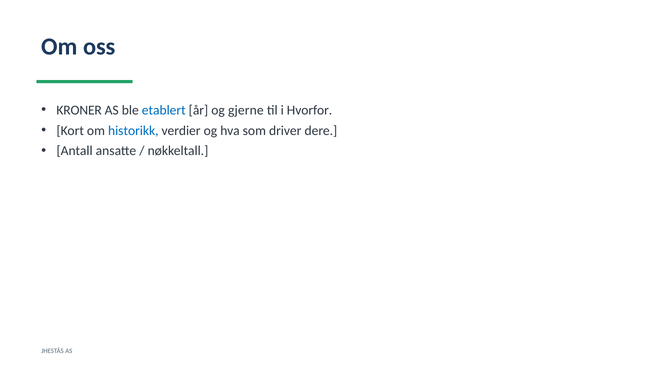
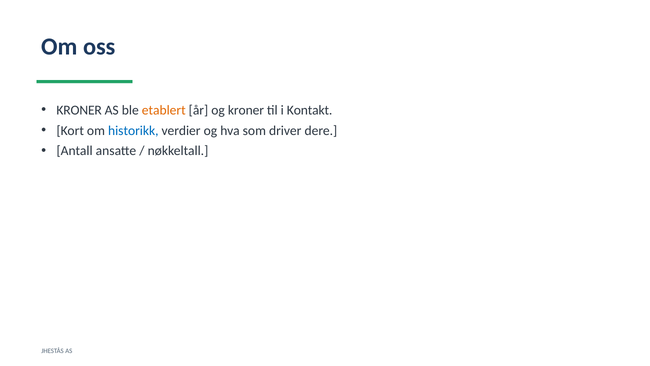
etablert colour: blue -> orange
og gjerne: gjerne -> kroner
Hvorfor: Hvorfor -> Kontakt
